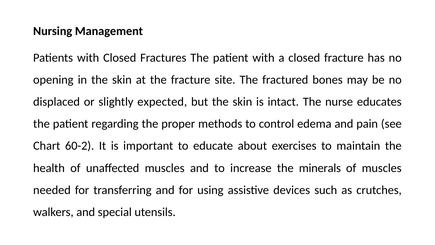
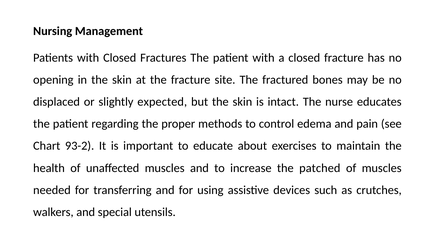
60-2: 60-2 -> 93-2
minerals: minerals -> patched
